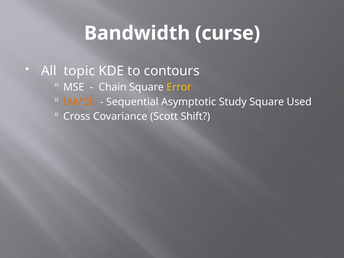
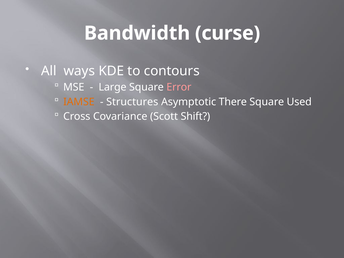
topic: topic -> ways
Chain: Chain -> Large
Error colour: yellow -> pink
Sequential: Sequential -> Structures
Study: Study -> There
